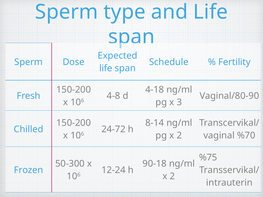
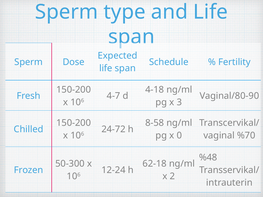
4-8: 4-8 -> 4-7
8-14: 8-14 -> 8-58
pg x 2: 2 -> 0
%75: %75 -> %48
90-18: 90-18 -> 62-18
